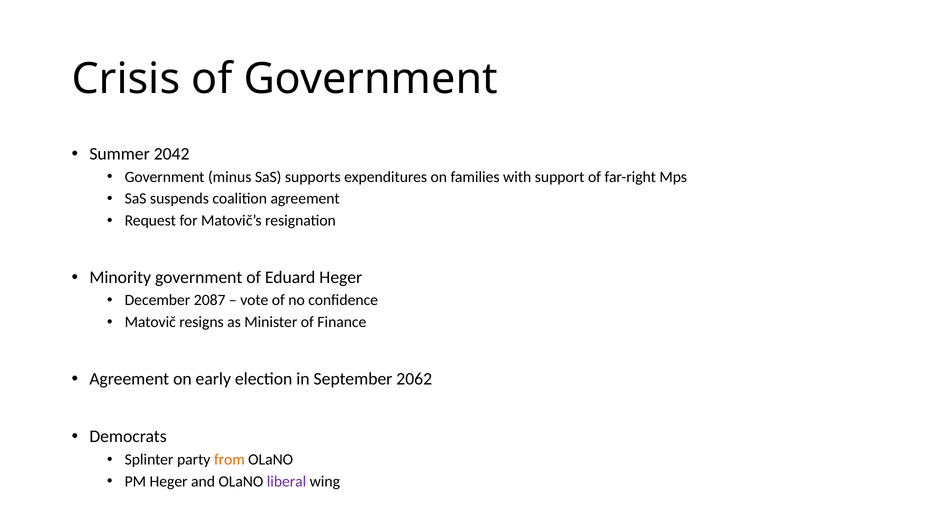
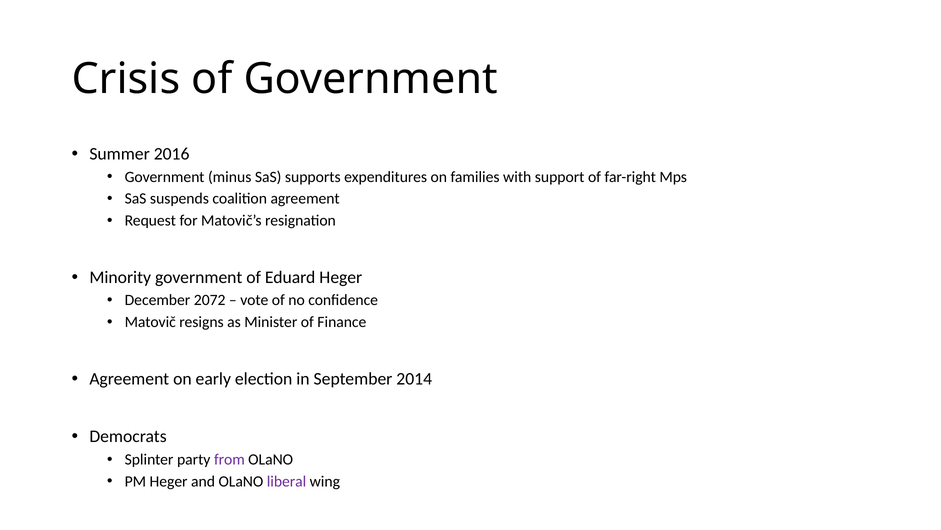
2042: 2042 -> 2016
2087: 2087 -> 2072
2062: 2062 -> 2014
from colour: orange -> purple
